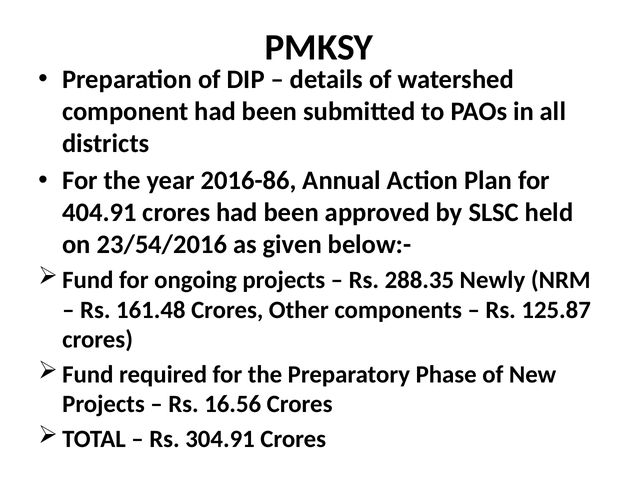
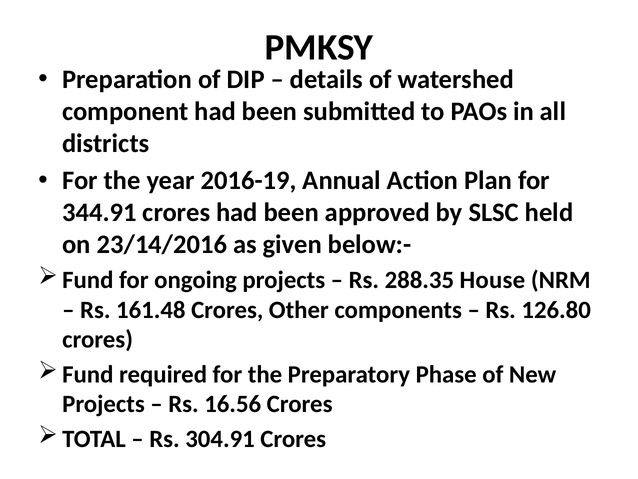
2016-86: 2016-86 -> 2016-19
404.91: 404.91 -> 344.91
23/54/2016: 23/54/2016 -> 23/14/2016
Newly: Newly -> House
125.87: 125.87 -> 126.80
